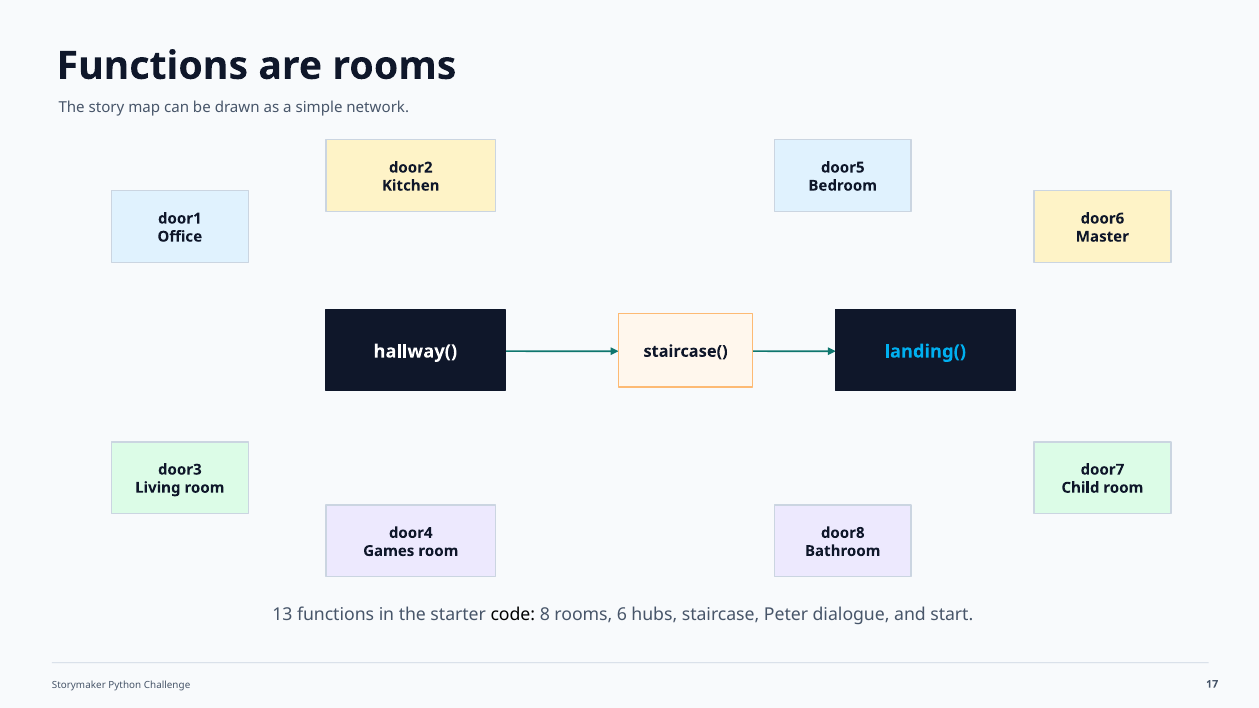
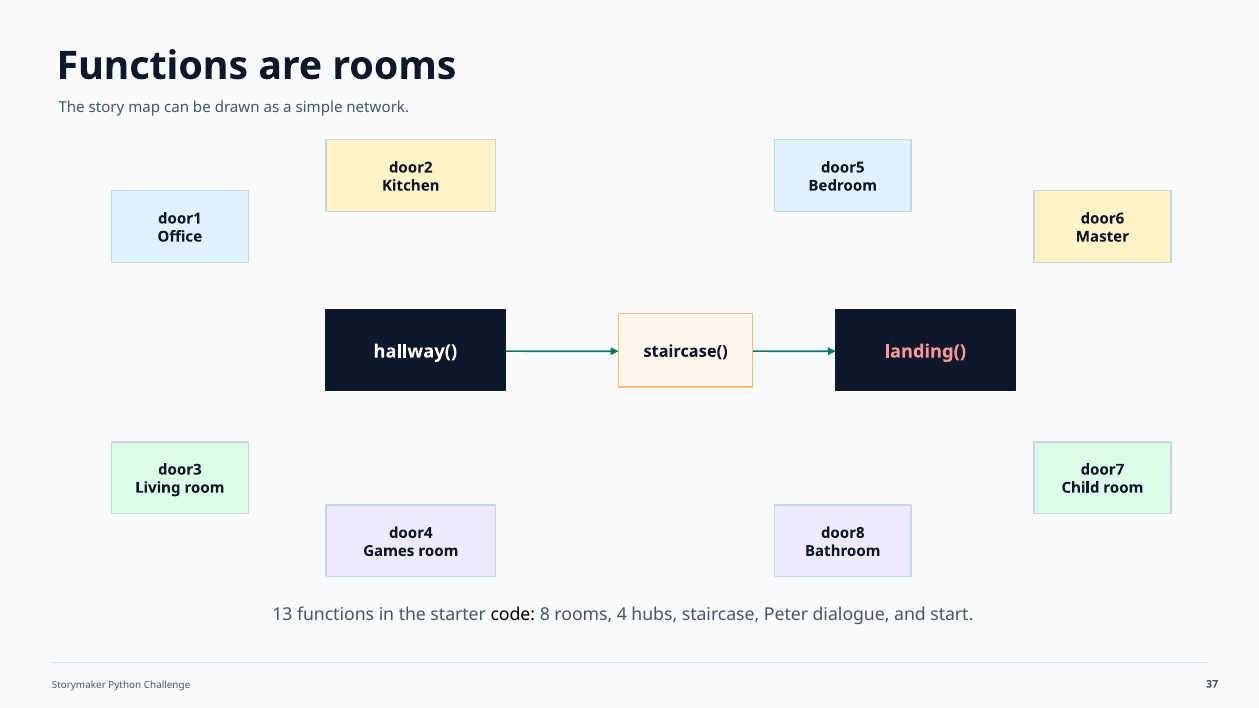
landing( colour: light blue -> pink
6: 6 -> 4
17: 17 -> 37
